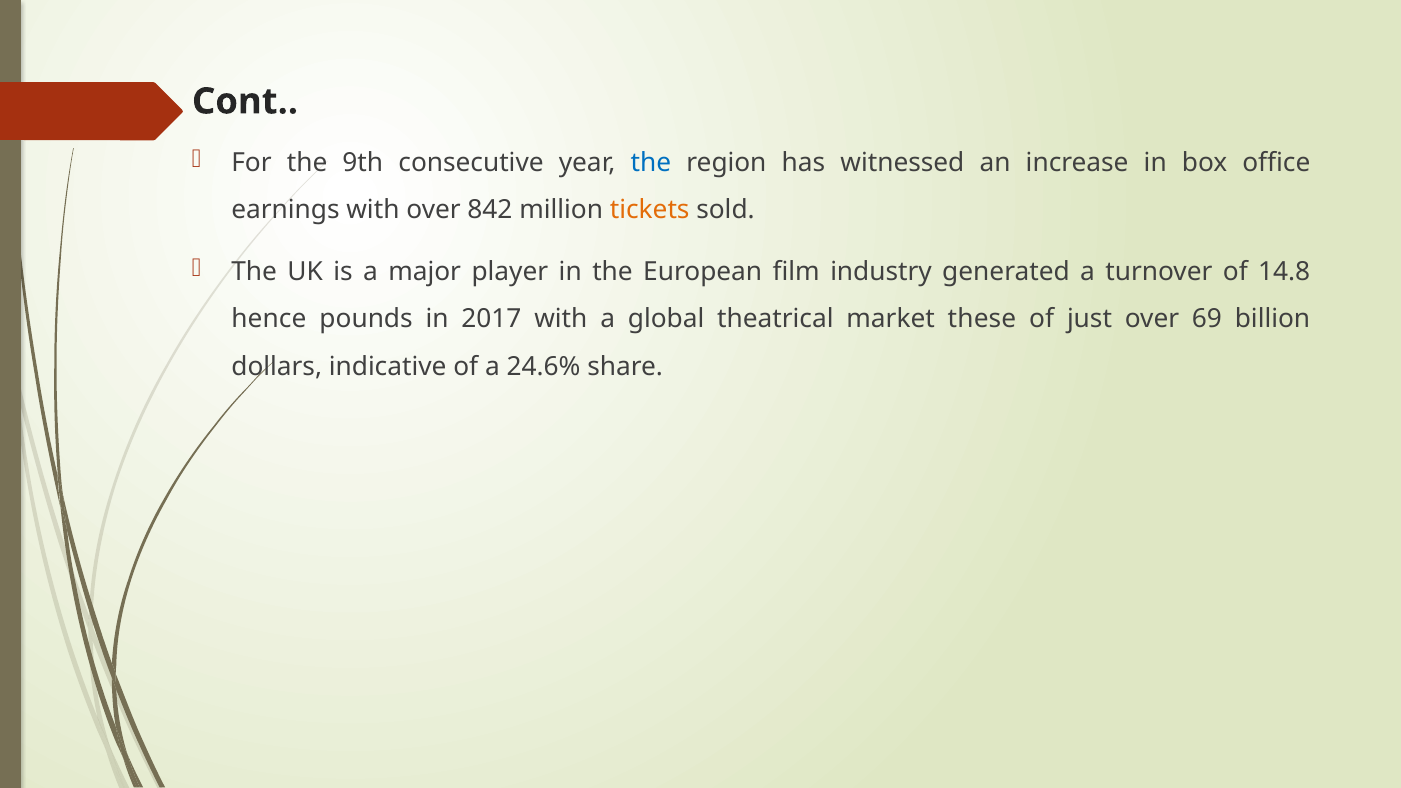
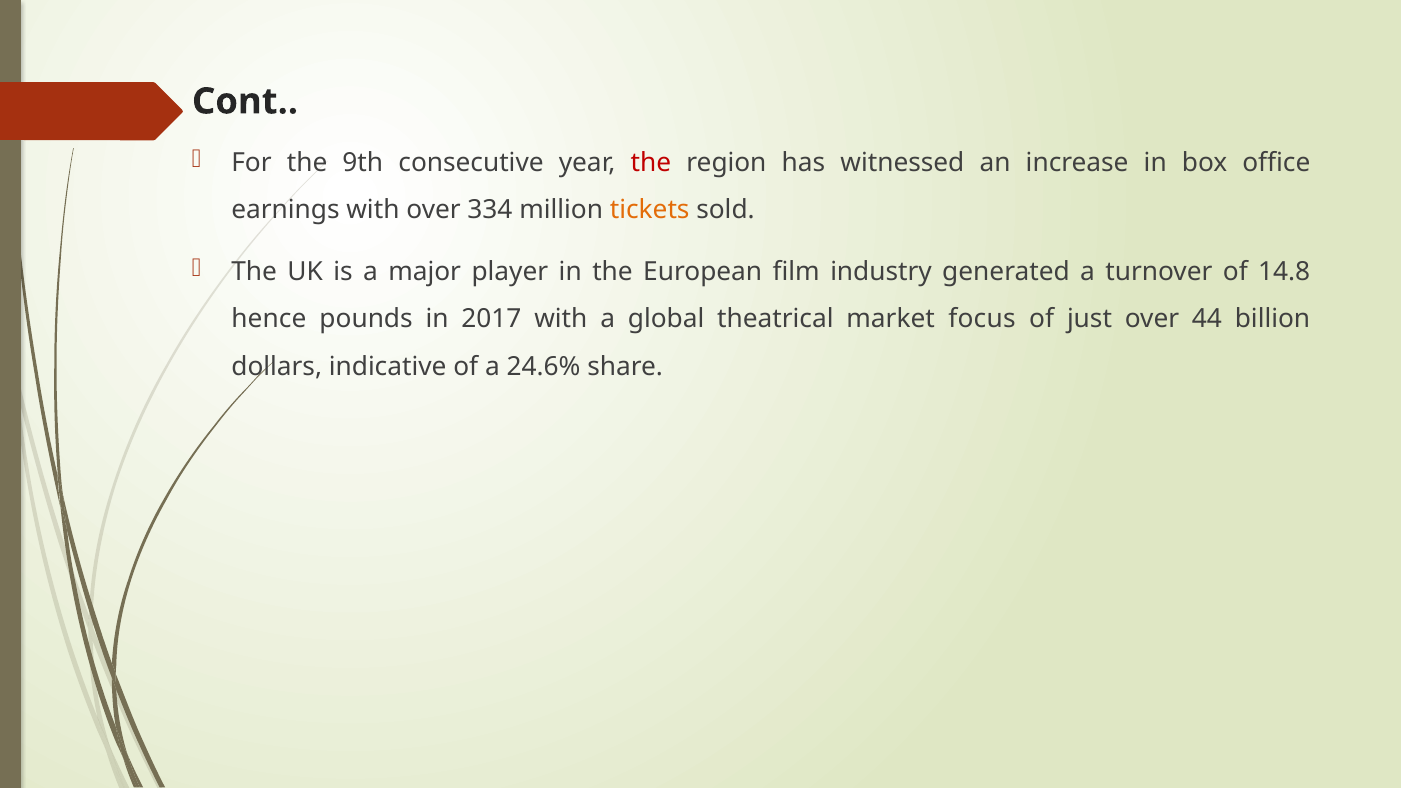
the at (651, 163) colour: blue -> red
842: 842 -> 334
these: these -> focus
69: 69 -> 44
